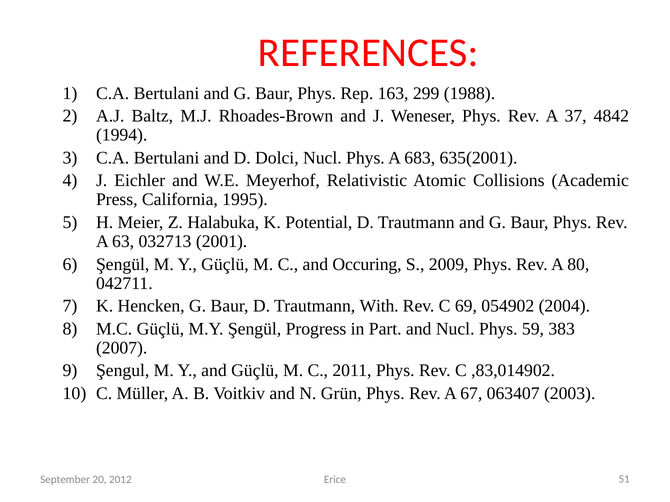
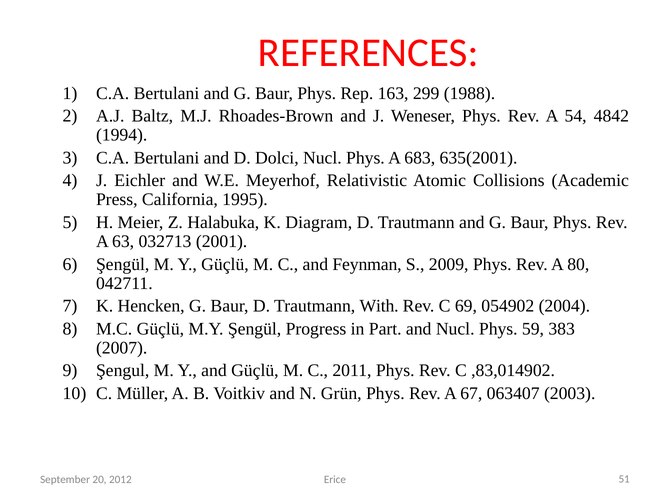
37: 37 -> 54
Potential: Potential -> Diagram
Occuring: Occuring -> Feynman
